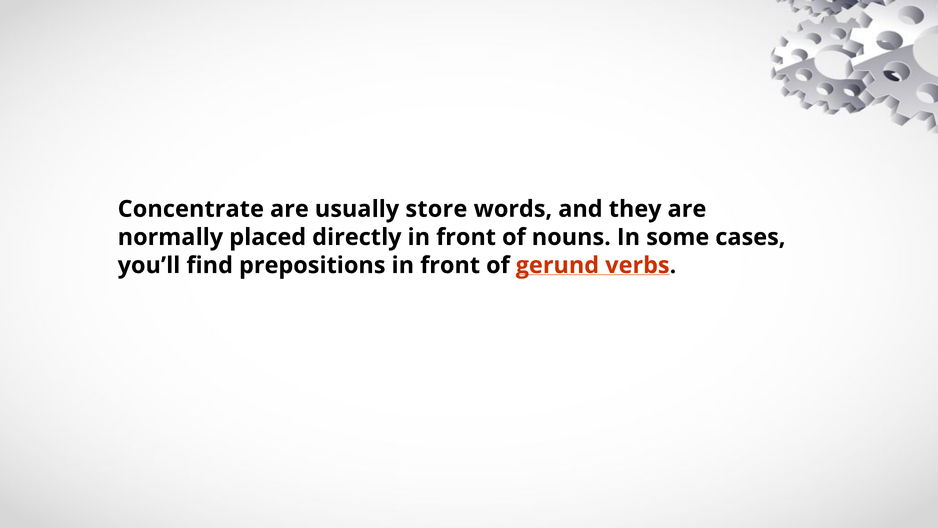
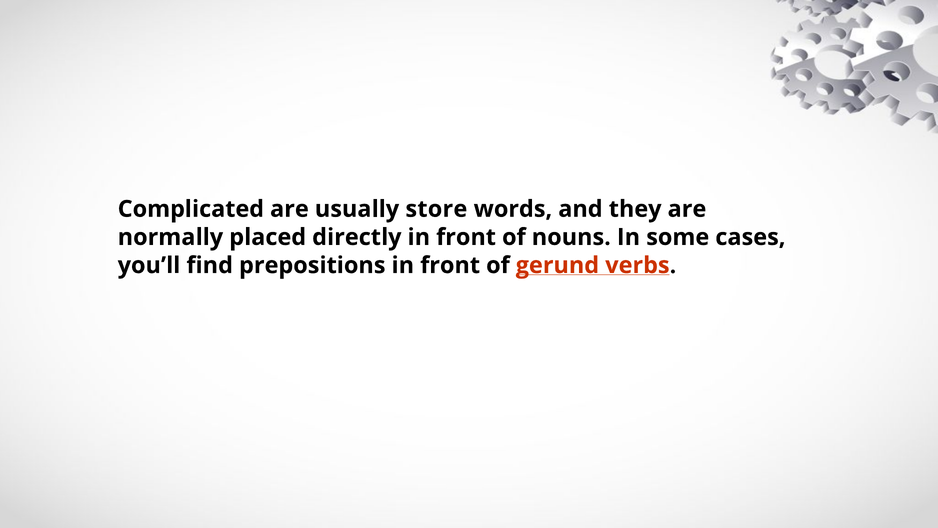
Concentrate: Concentrate -> Complicated
